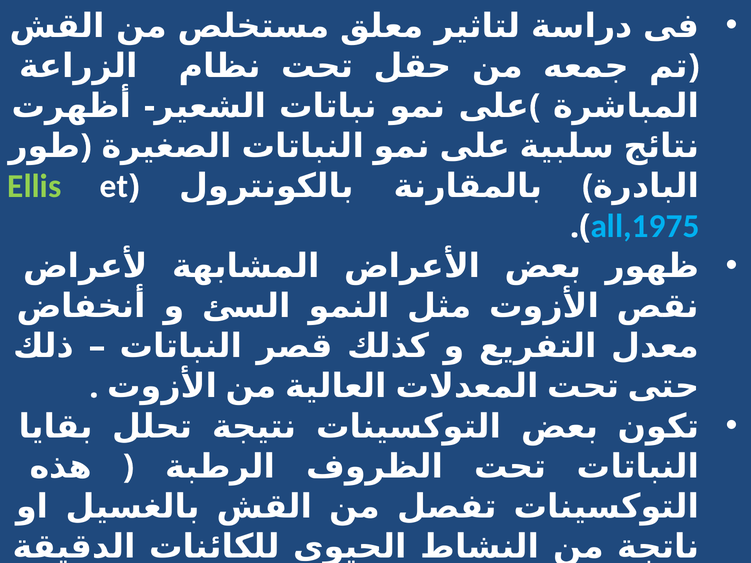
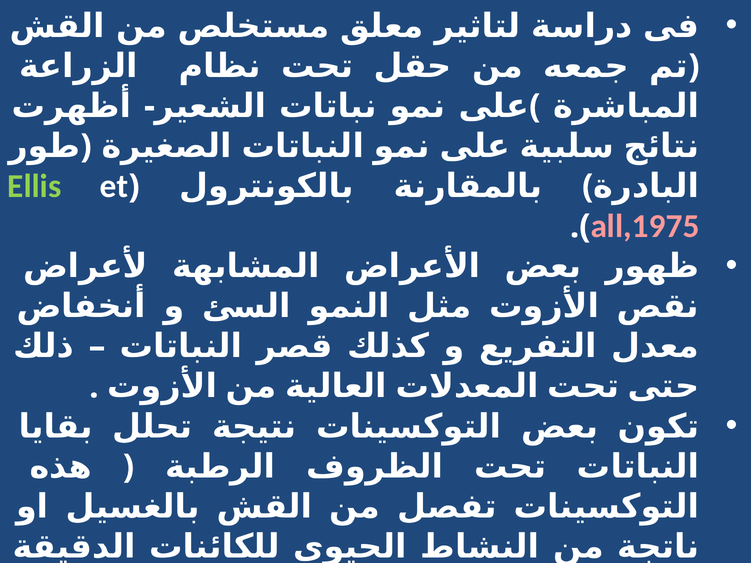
all,1975 colour: light blue -> pink
